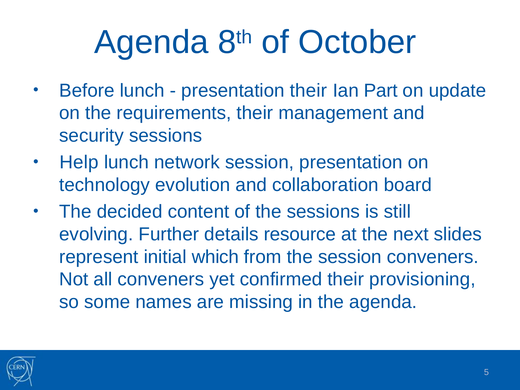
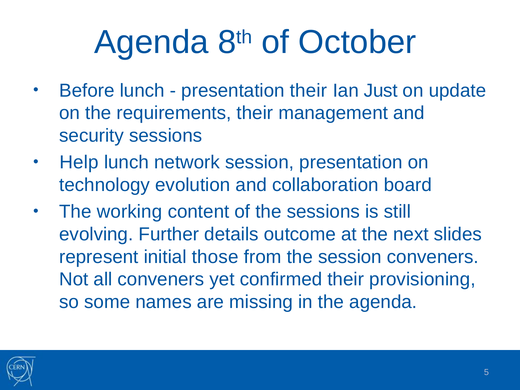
Part: Part -> Just
decided: decided -> working
resource: resource -> outcome
which: which -> those
